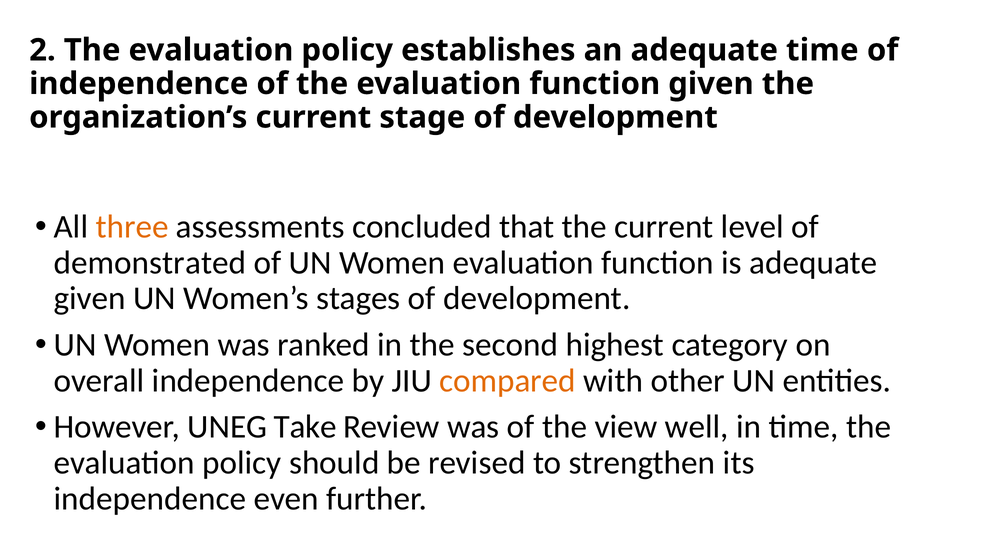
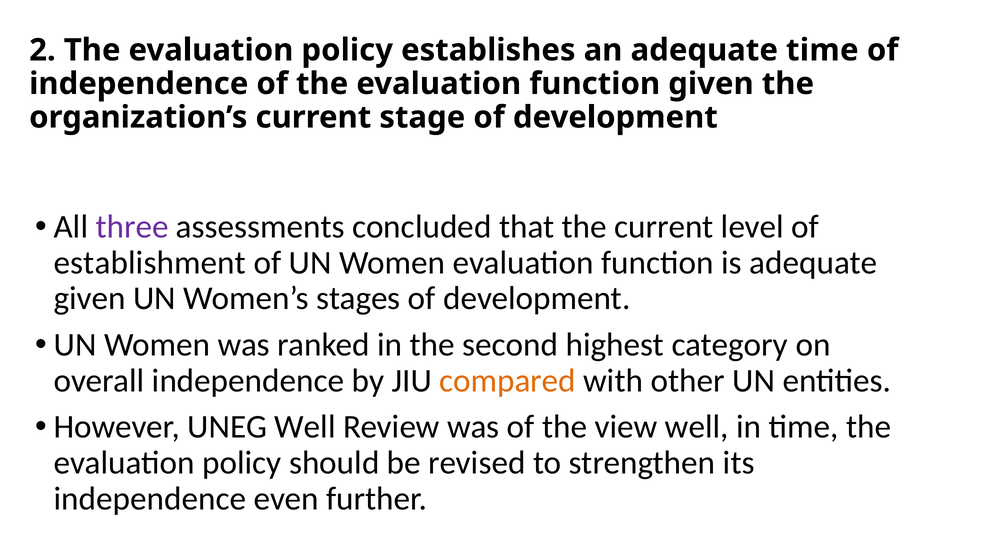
three colour: orange -> purple
demonstrated: demonstrated -> establishment
UNEG Take: Take -> Well
